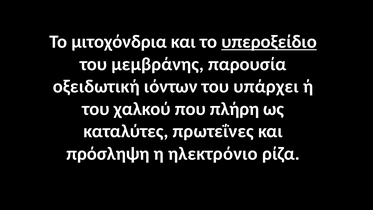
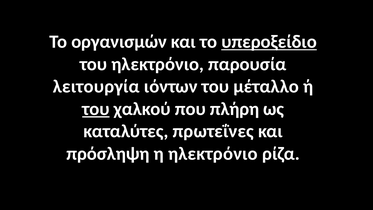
μιτοχόνδρια: μιτοχόνδρια -> οργανισμών
του μεμβράνης: μεμβράνης -> ηλεκτρόνιο
οξειδωτική: οξειδωτική -> λειτουργία
υπάρχει: υπάρχει -> μέταλλο
του at (96, 109) underline: none -> present
